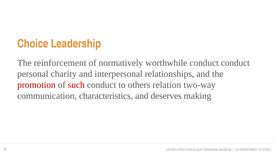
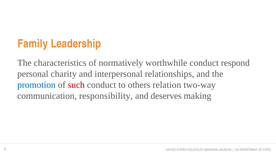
Choice: Choice -> Family
reinforcement: reinforcement -> characteristics
conduct conduct: conduct -> respond
promotion colour: red -> blue
characteristics: characteristics -> responsibility
